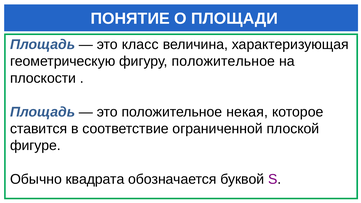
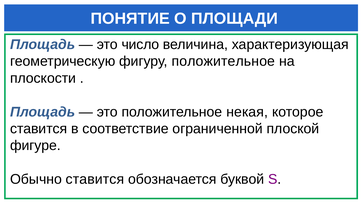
класс: класс -> число
Обычно квадрата: квадрата -> ставится
